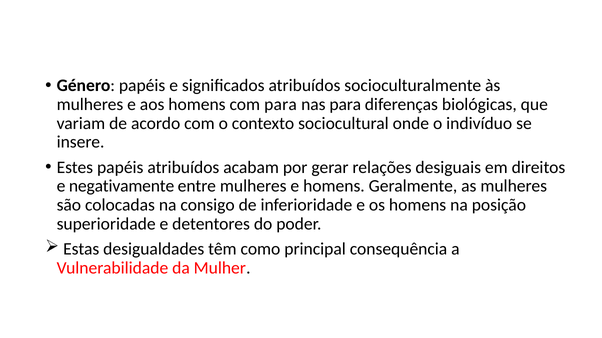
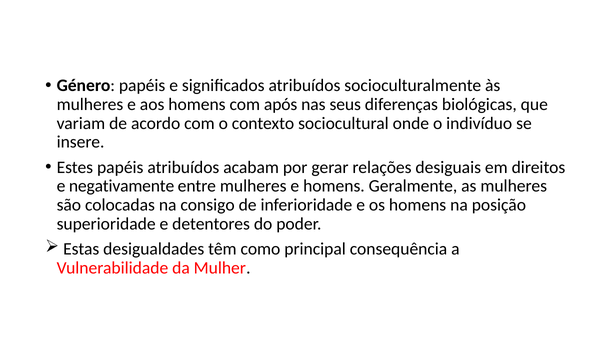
com para: para -> após
nas para: para -> seus
